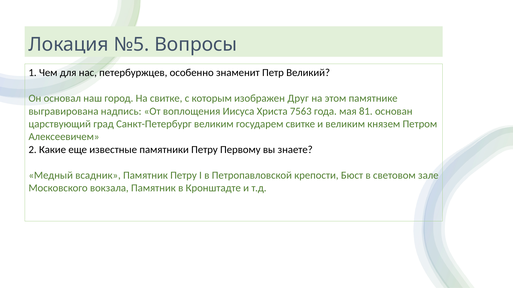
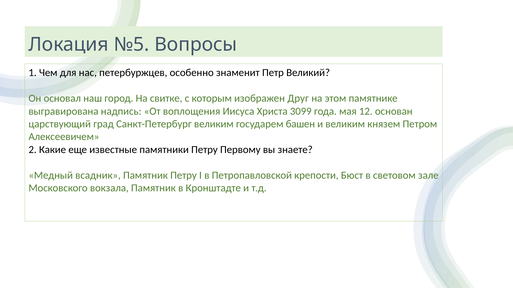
7563: 7563 -> 3099
81: 81 -> 12
государем свитке: свитке -> башен
